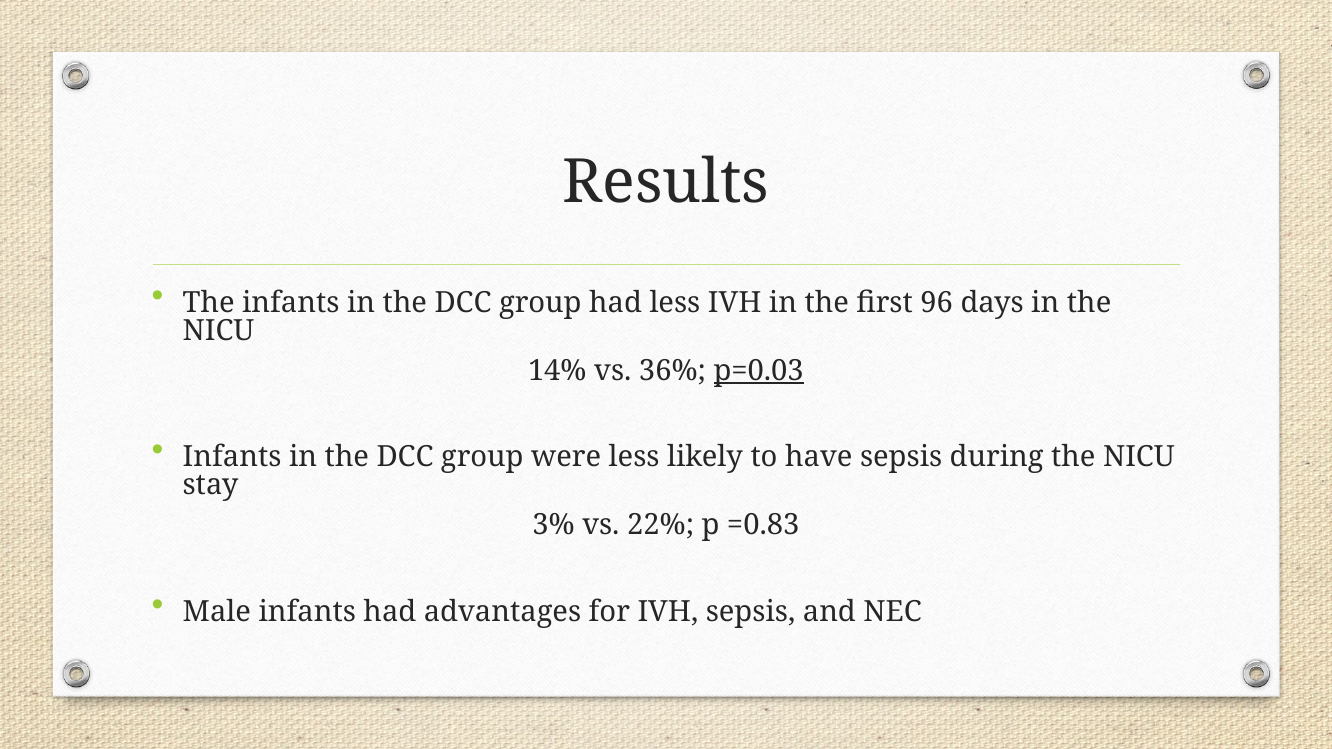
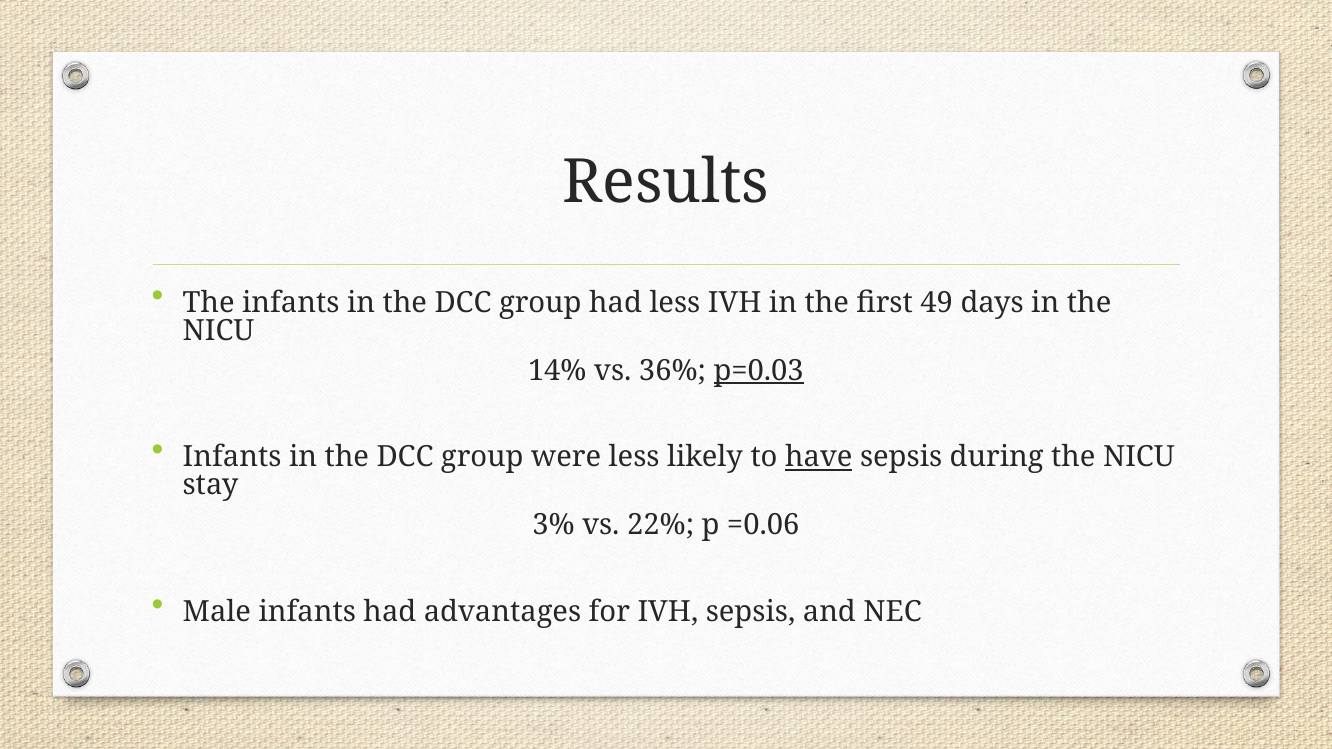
96: 96 -> 49
have underline: none -> present
=0.83: =0.83 -> =0.06
